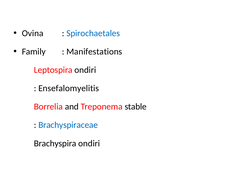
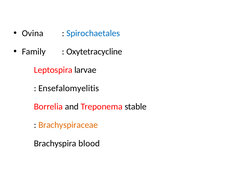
Manifestations: Manifestations -> Oxytetracycline
Leptospira ondiri: ondiri -> larvae
Brachyspiraceae colour: blue -> orange
Brachyspira ondiri: ondiri -> blood
